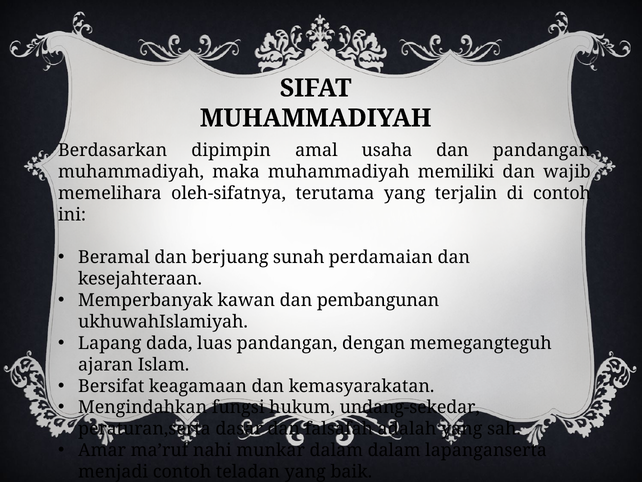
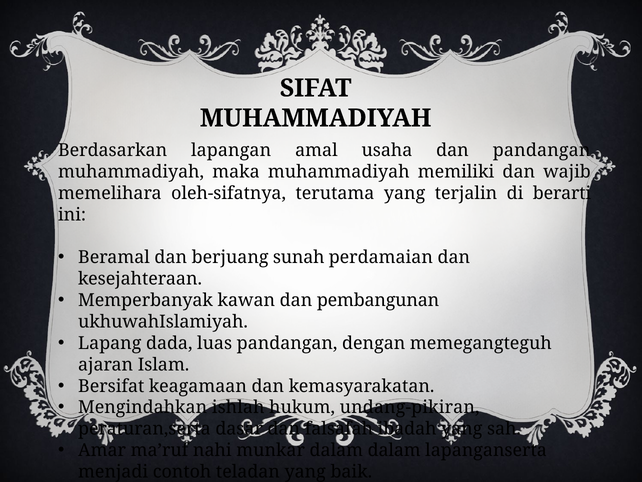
dipimpin: dipimpin -> lapangan
di contoh: contoh -> berarti
fungsi: fungsi -> ishlah
undang-sekedar: undang-sekedar -> undang-pikiran
adalah: adalah -> ibadah
